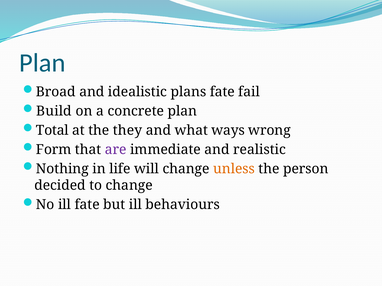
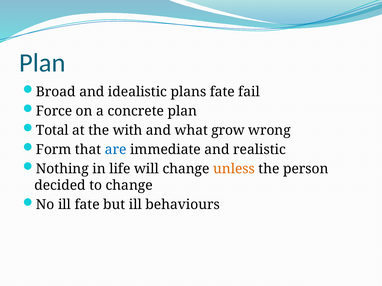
Build: Build -> Force
they: they -> with
ways: ways -> grow
are colour: purple -> blue
